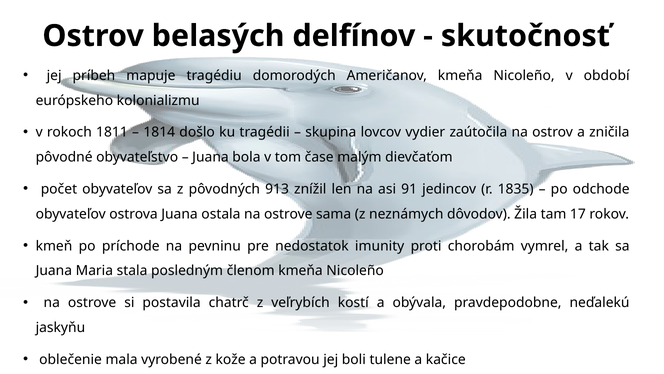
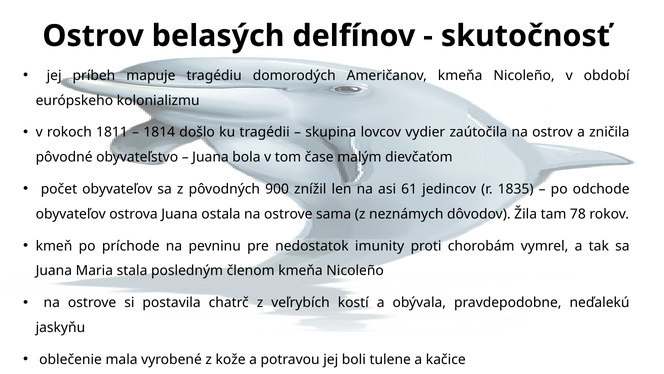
913: 913 -> 900
91: 91 -> 61
17: 17 -> 78
